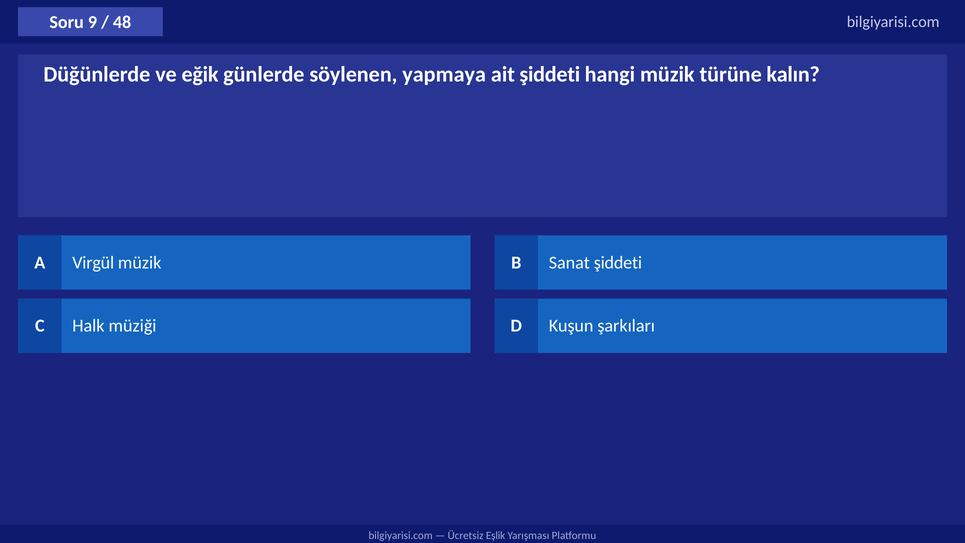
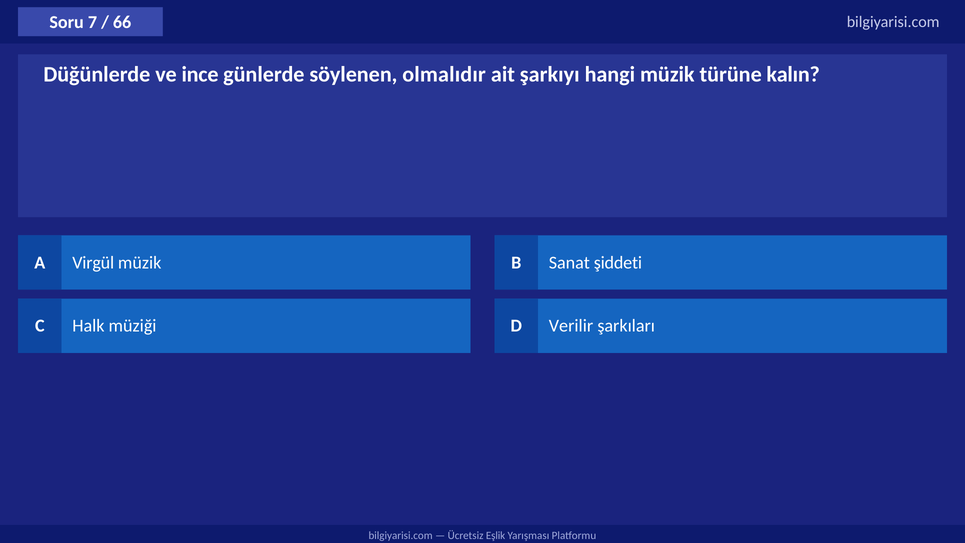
9: 9 -> 7
48: 48 -> 66
eğik: eğik -> ince
yapmaya: yapmaya -> olmalıdır
ait şiddeti: şiddeti -> şarkıyı
Kuşun: Kuşun -> Verilir
